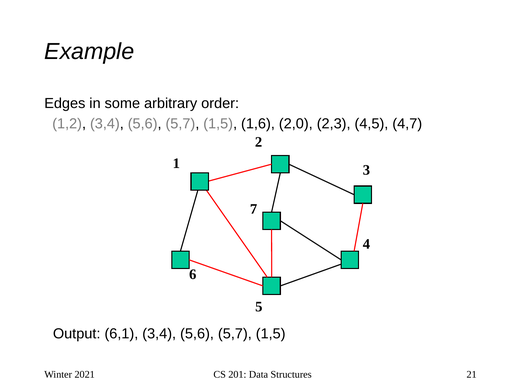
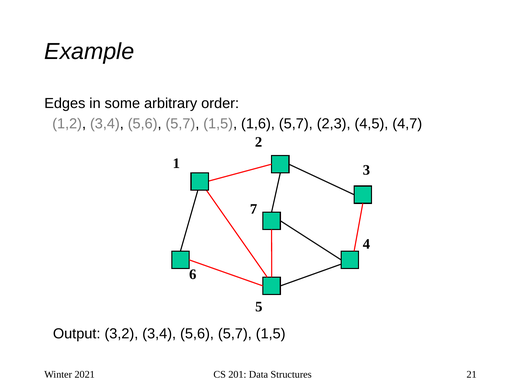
1,6 2,0: 2,0 -> 5,7
6,1: 6,1 -> 3,2
